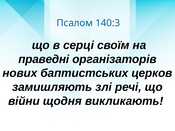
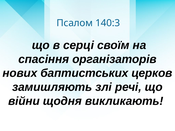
праведні: праведні -> спасіння
